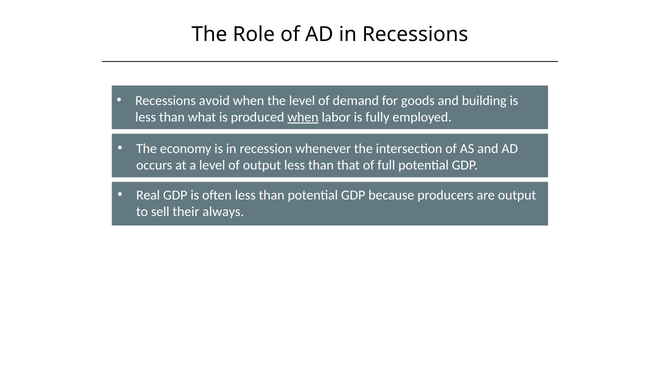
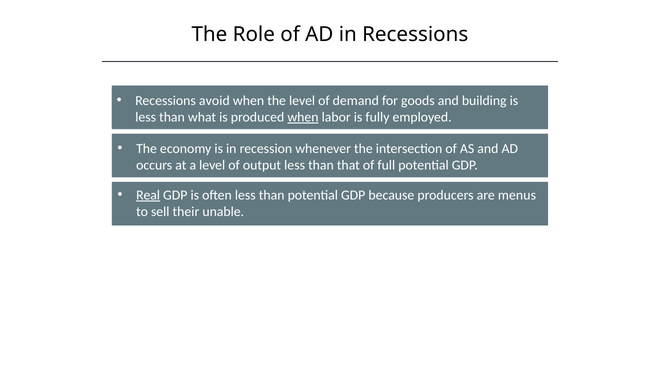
Real underline: none -> present
are output: output -> menus
always: always -> unable
